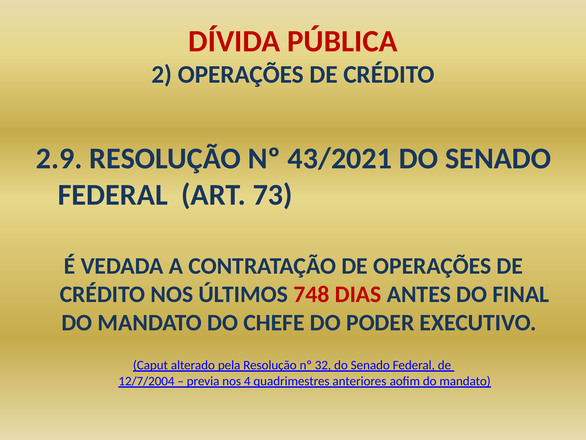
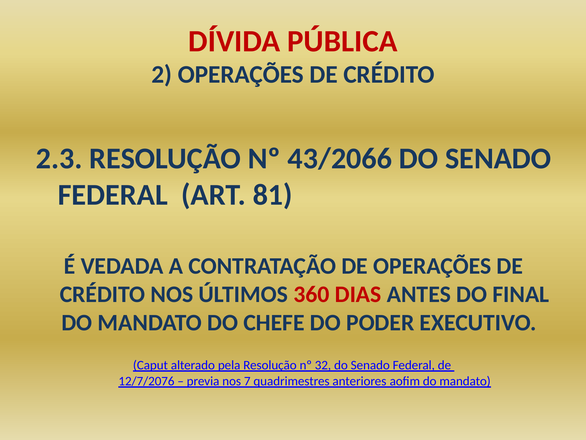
2.9: 2.9 -> 2.3
43/2021: 43/2021 -> 43/2066
73: 73 -> 81
748: 748 -> 360
12/7/2004: 12/7/2004 -> 12/7/2076
4: 4 -> 7
